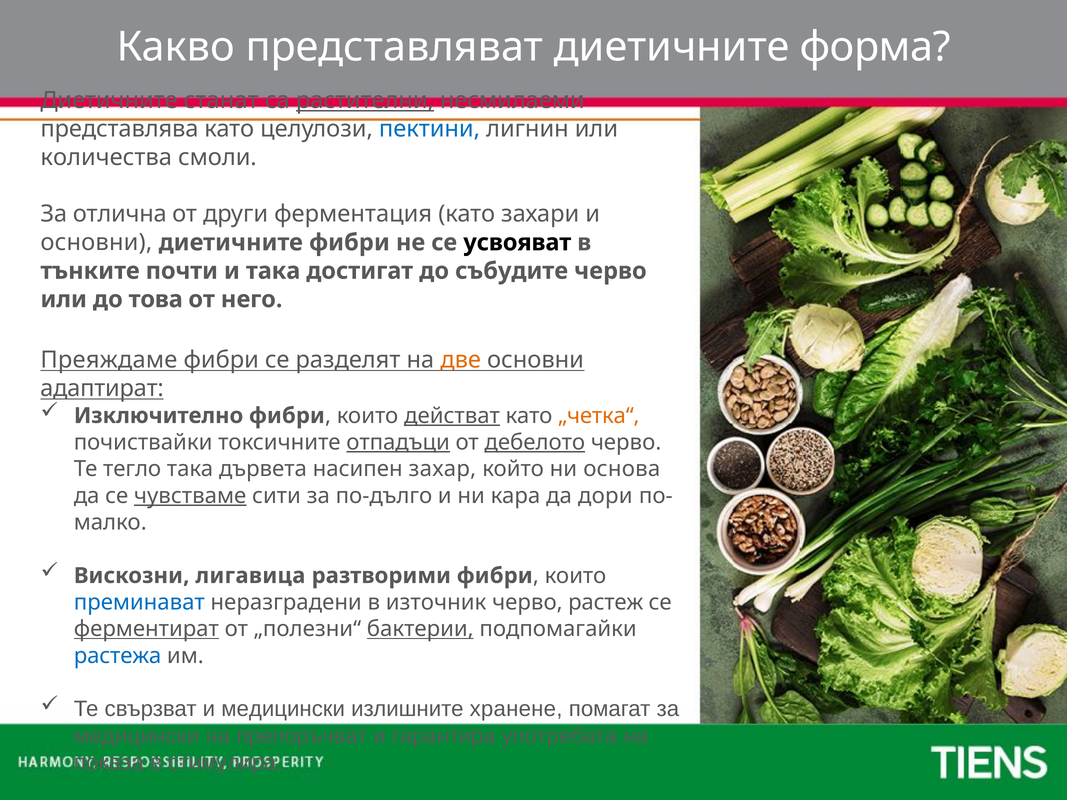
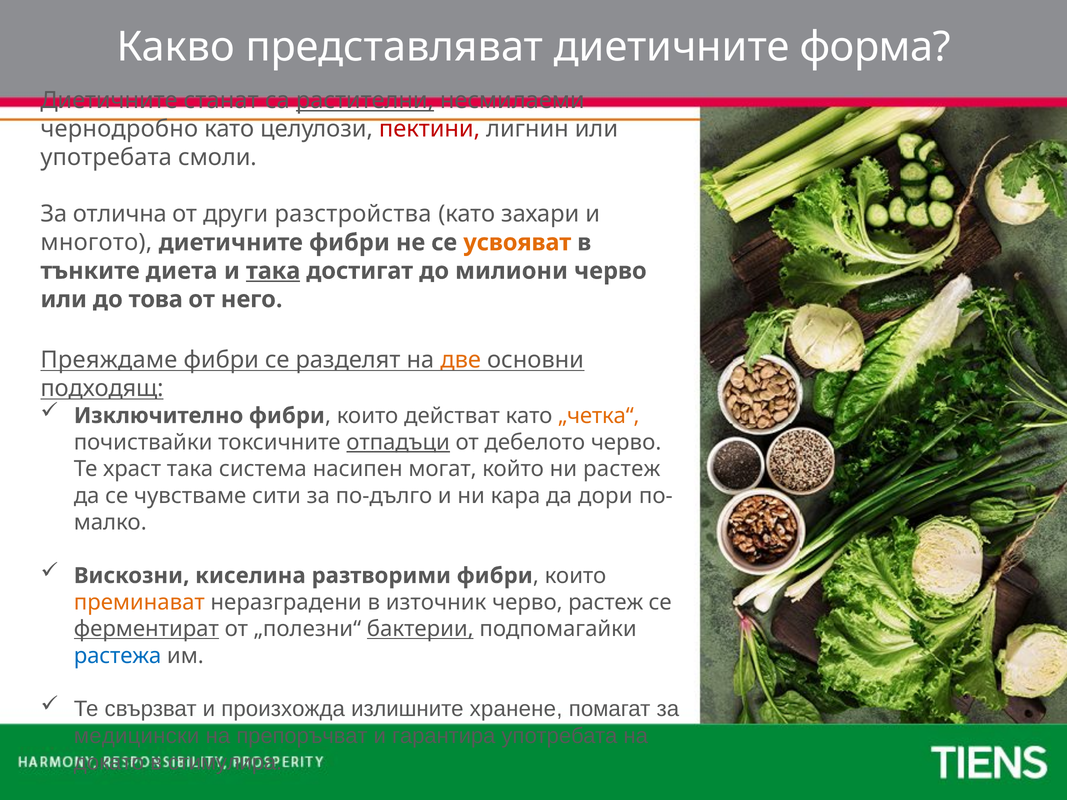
представлява: представлява -> чернодробно
пектини colour: blue -> red
количества at (106, 157): количества -> употребата
ферментация: ферментация -> разстройства
основни at (96, 243): основни -> многото
усвояват colour: black -> orange
почти: почти -> диета
така at (273, 271) underline: none -> present
събудите: събудите -> милиони
адаптират: адаптират -> подходящ
действат underline: present -> none
дебелото underline: present -> none
тегло: тегло -> храст
дървета: дървета -> система
захар: захар -> могат
ни основа: основа -> растеж
чувстваме underline: present -> none
лигавица: лигавица -> киселина
преминават colour: blue -> orange
и медицински: медицински -> произхожда
показа: показа -> докато
